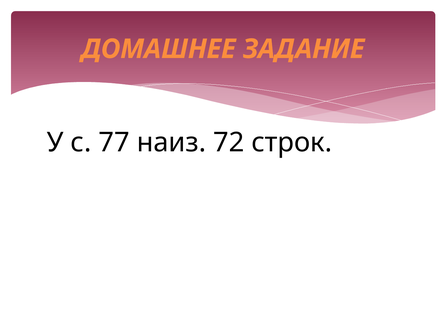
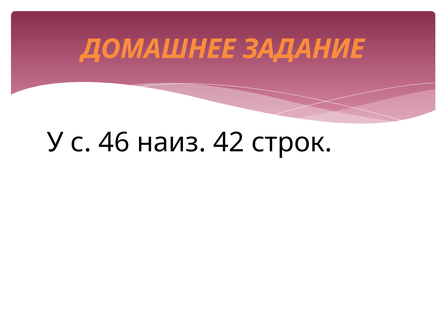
77: 77 -> 46
72: 72 -> 42
